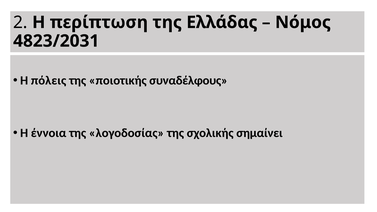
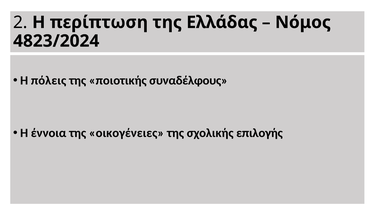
4823/2031: 4823/2031 -> 4823/2024
λογοδοσίας: λογοδοσίας -> οικογένειες
σημαίνει: σημαίνει -> επιλογής
